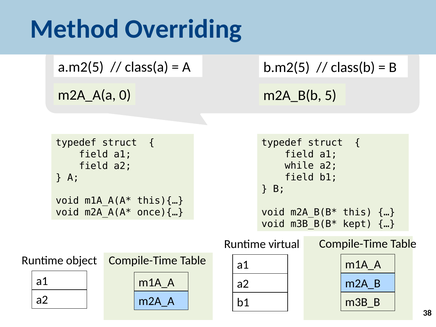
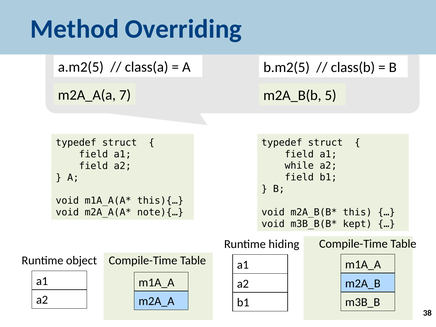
0: 0 -> 7
once){…: once){… -> note){…
virtual: virtual -> hiding
